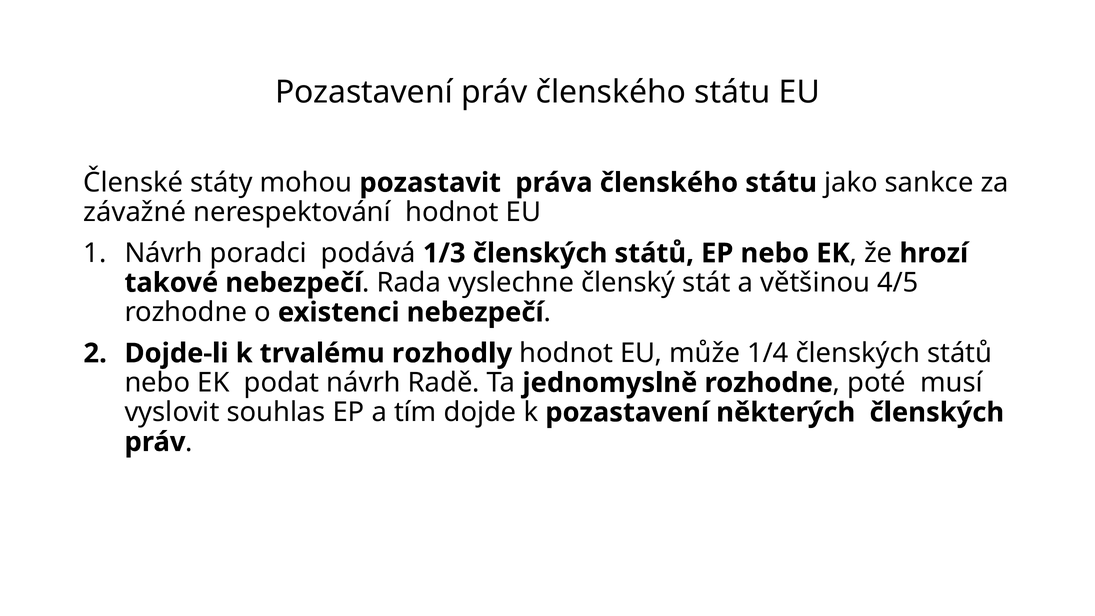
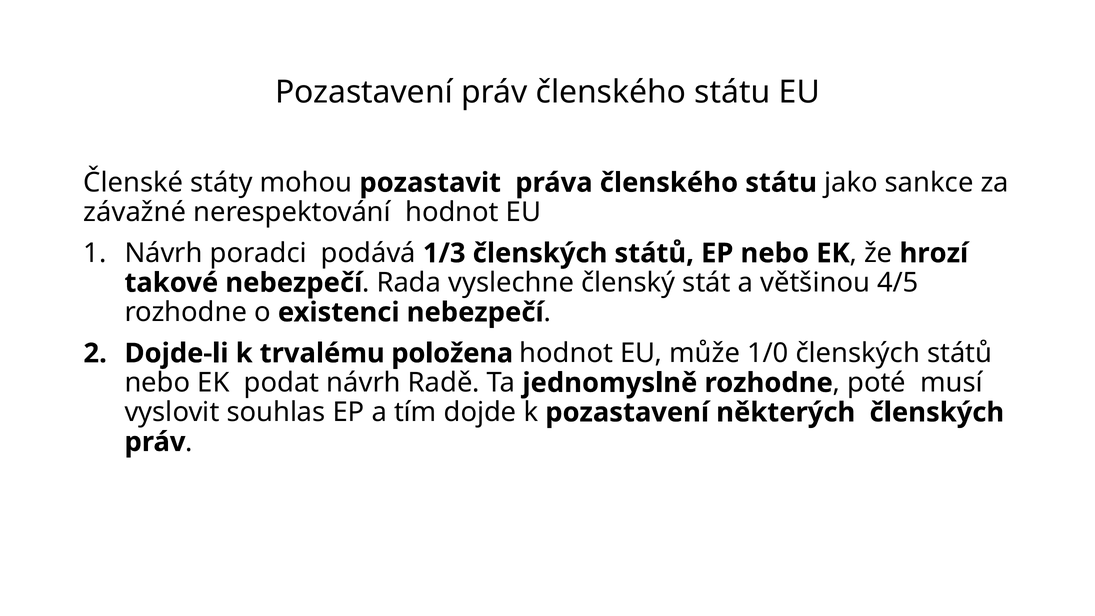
rozhodly: rozhodly -> položena
1/4: 1/4 -> 1/0
